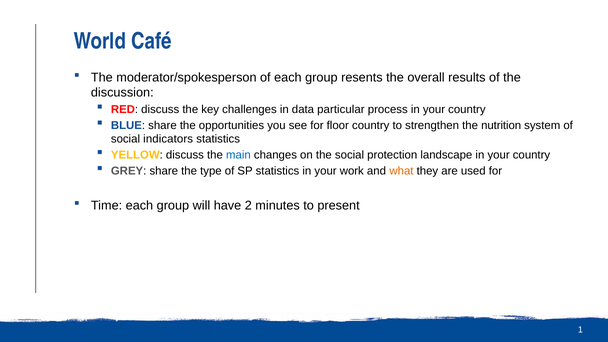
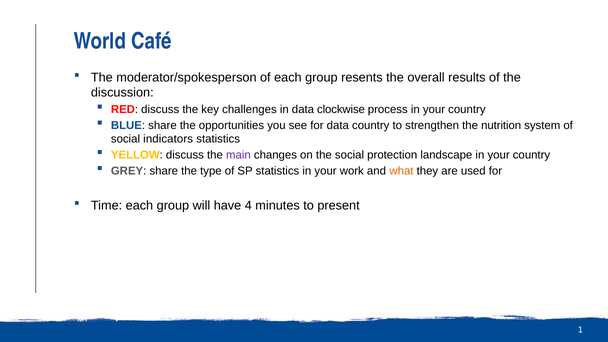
particular: particular -> clockwise
for floor: floor -> data
main colour: blue -> purple
2: 2 -> 4
